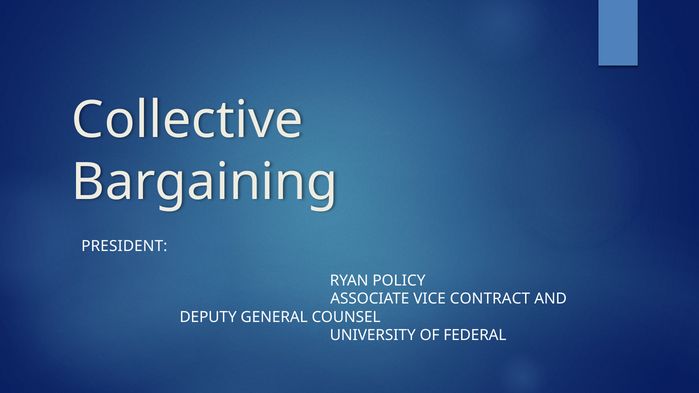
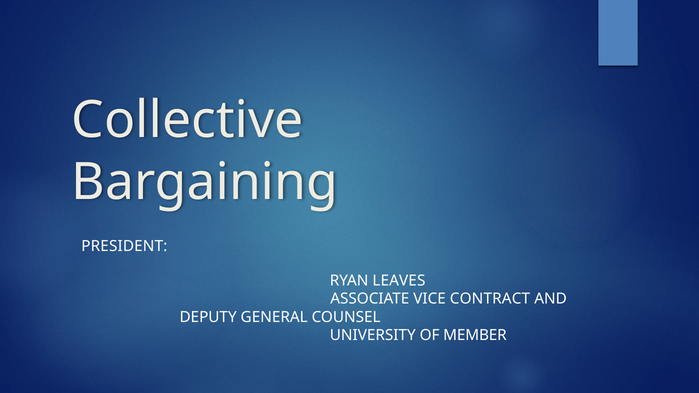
POLICY: POLICY -> LEAVES
FEDERAL: FEDERAL -> MEMBER
